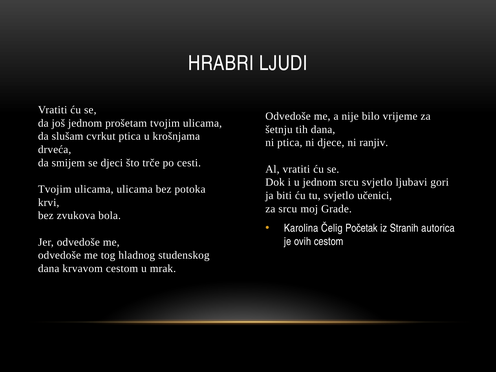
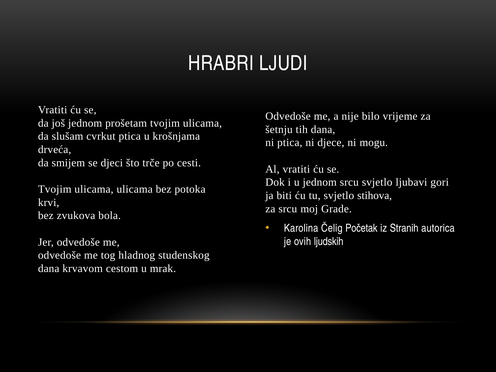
ranjiv: ranjiv -> mogu
učenici: učenici -> stihova
ovih cestom: cestom -> ljudskih
